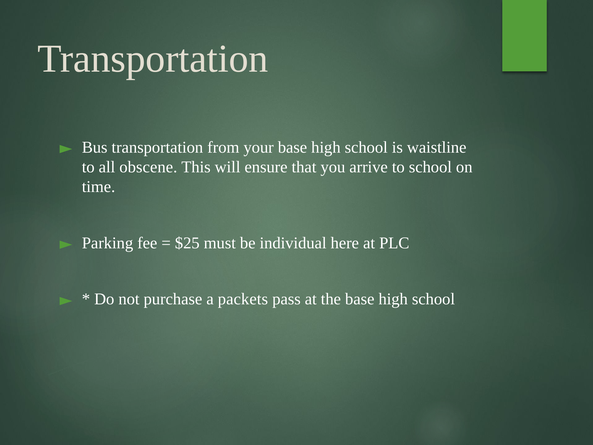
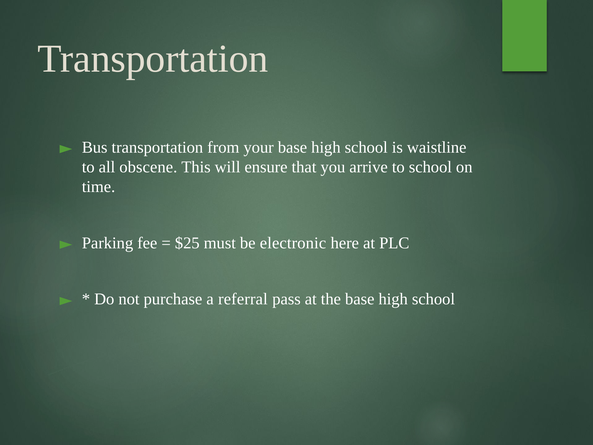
individual: individual -> electronic
packets: packets -> referral
